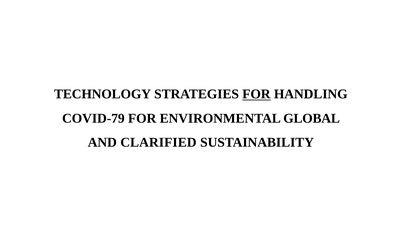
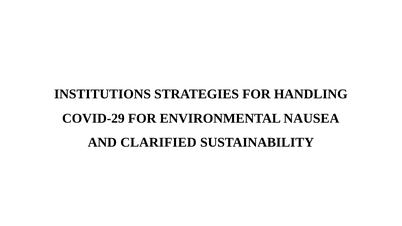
TECHNOLOGY: TECHNOLOGY -> INSTITUTIONS
FOR at (256, 94) underline: present -> none
COVID-79: COVID-79 -> COVID-29
GLOBAL: GLOBAL -> NAUSEA
